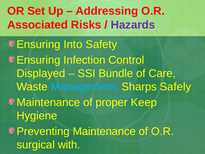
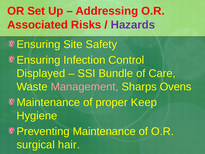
Into: Into -> Site
Management colour: light blue -> pink
Safely: Safely -> Ovens
with: with -> hair
